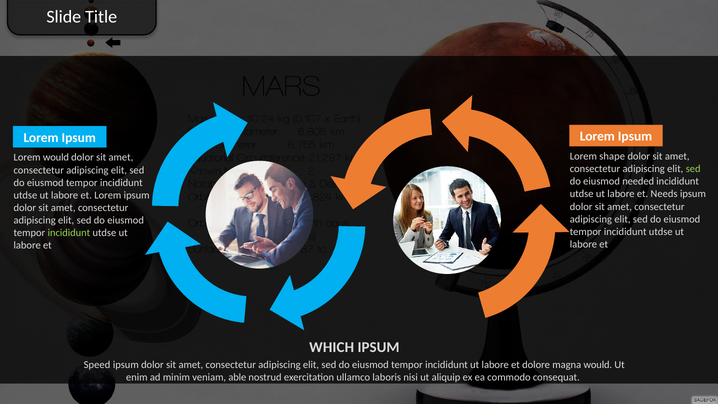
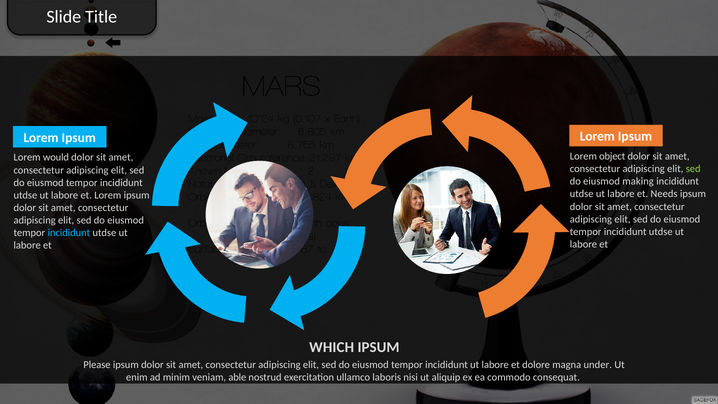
shape: shape -> object
needed: needed -> making
incididunt at (69, 233) colour: light green -> light blue
Speed: Speed -> Please
magna would: would -> under
